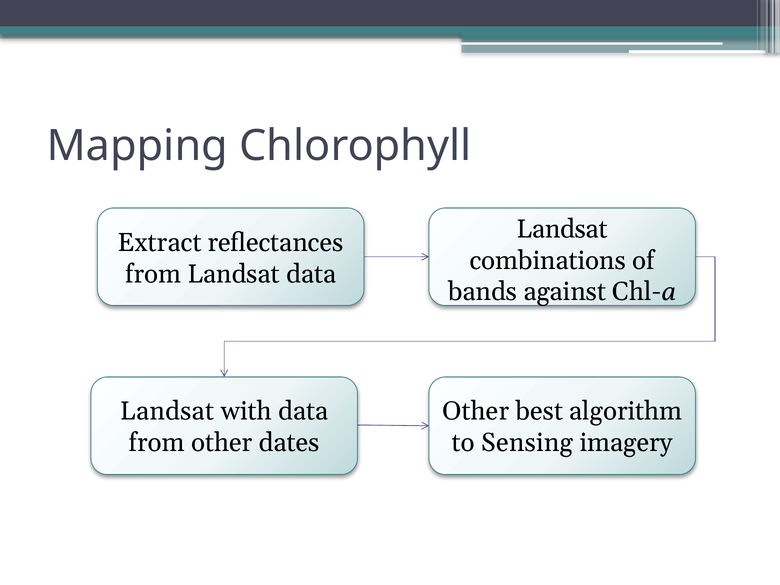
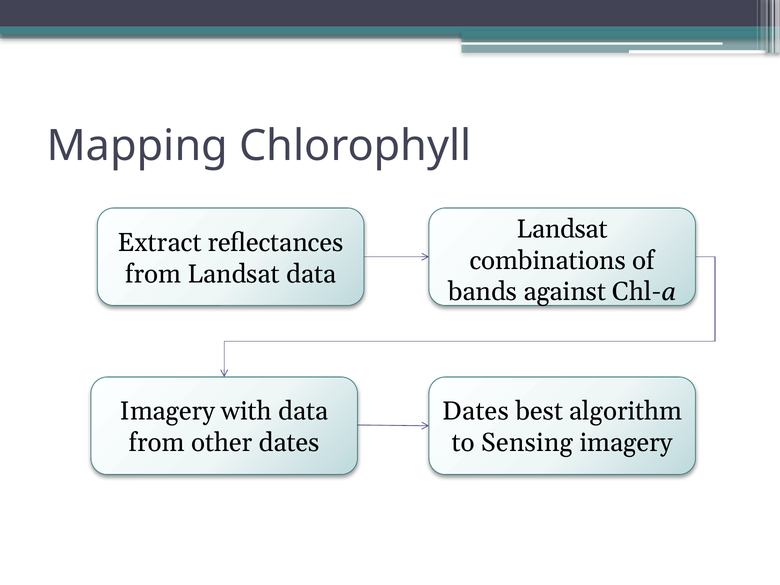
Landsat at (167, 411): Landsat -> Imagery
Other at (476, 411): Other -> Dates
